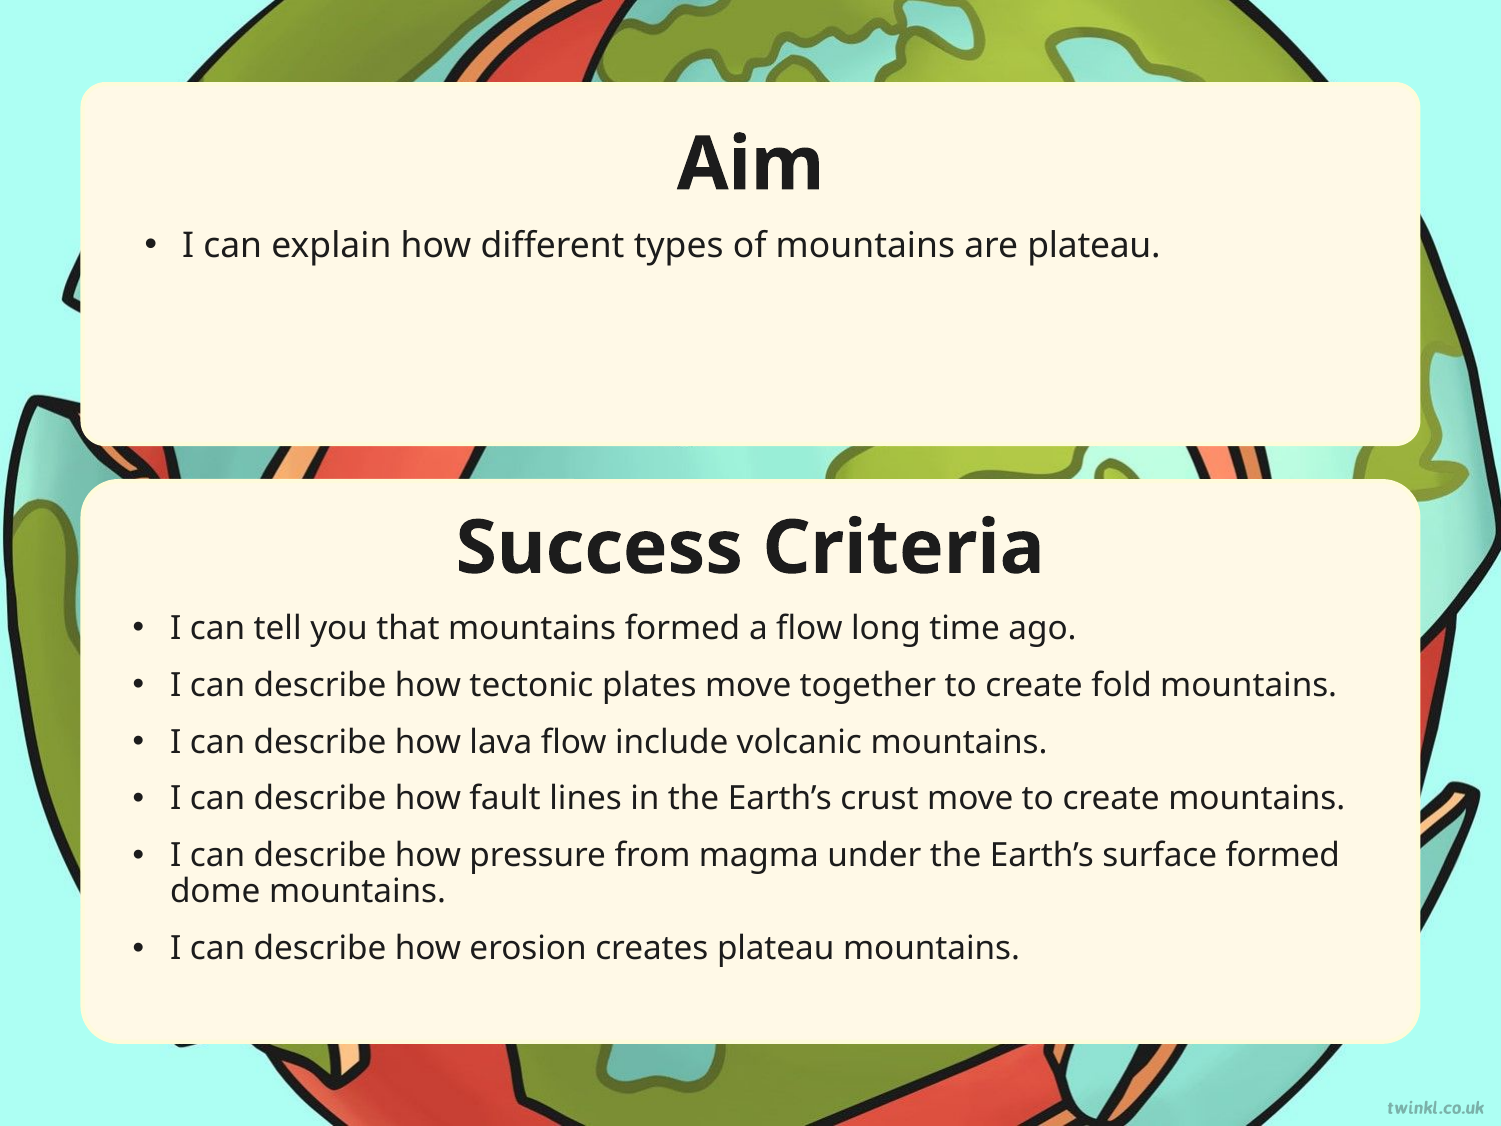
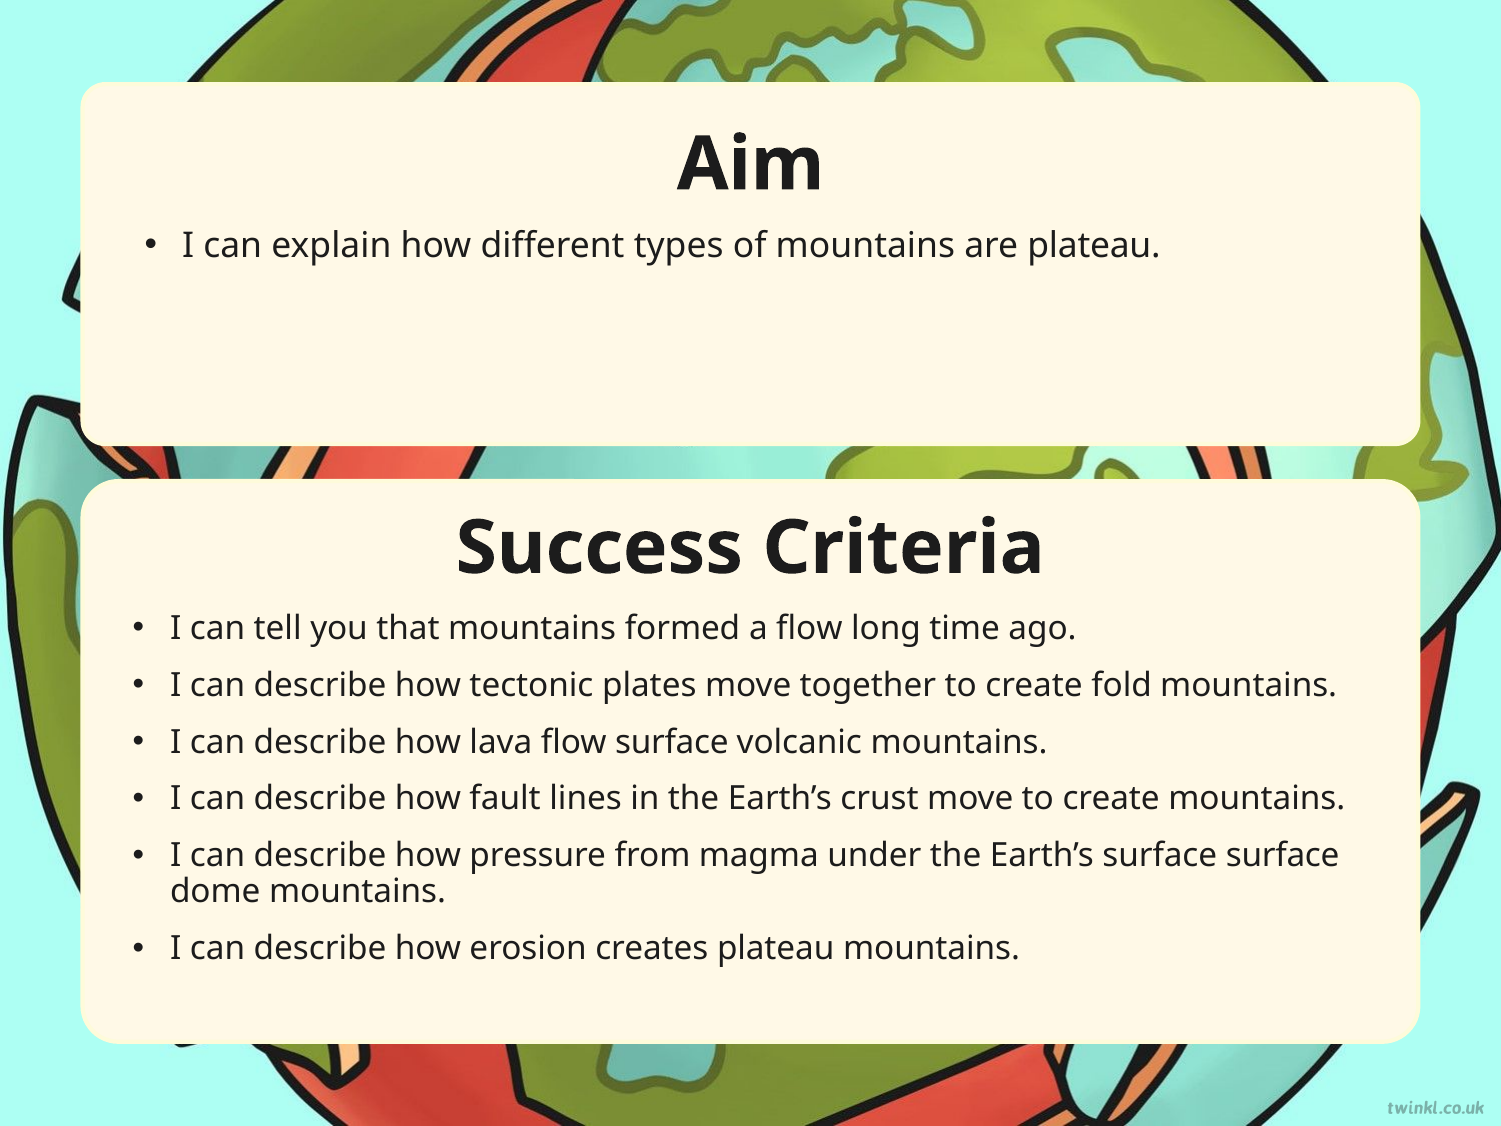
flow include: include -> surface
surface formed: formed -> surface
